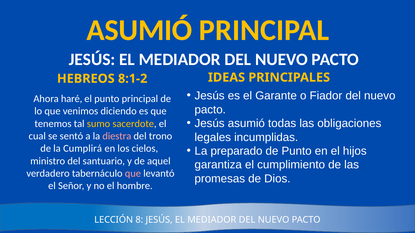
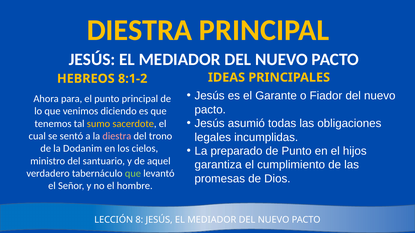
ASUMIÓ at (140, 30): ASUMIÓ -> DIESTRA
haré: haré -> para
Cumplirá: Cumplirá -> Dodanim
que at (133, 174) colour: pink -> light green
